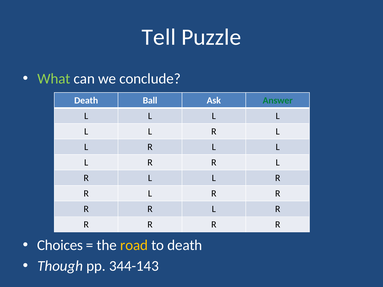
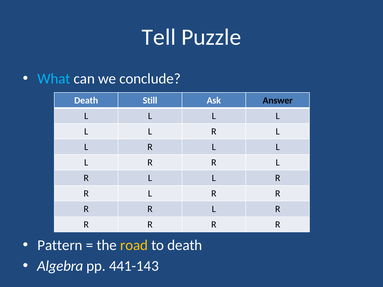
What colour: light green -> light blue
Ball: Ball -> Still
Answer colour: green -> black
Choices: Choices -> Pattern
Though: Though -> Algebra
344-143: 344-143 -> 441-143
